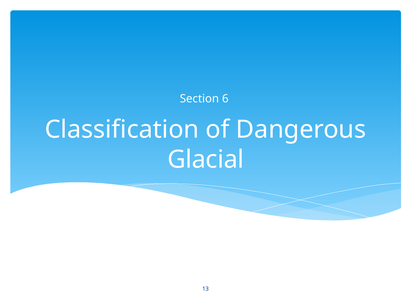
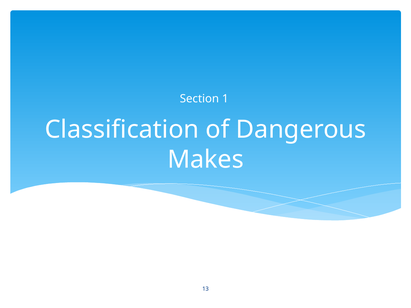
6: 6 -> 1
Glacial: Glacial -> Makes
